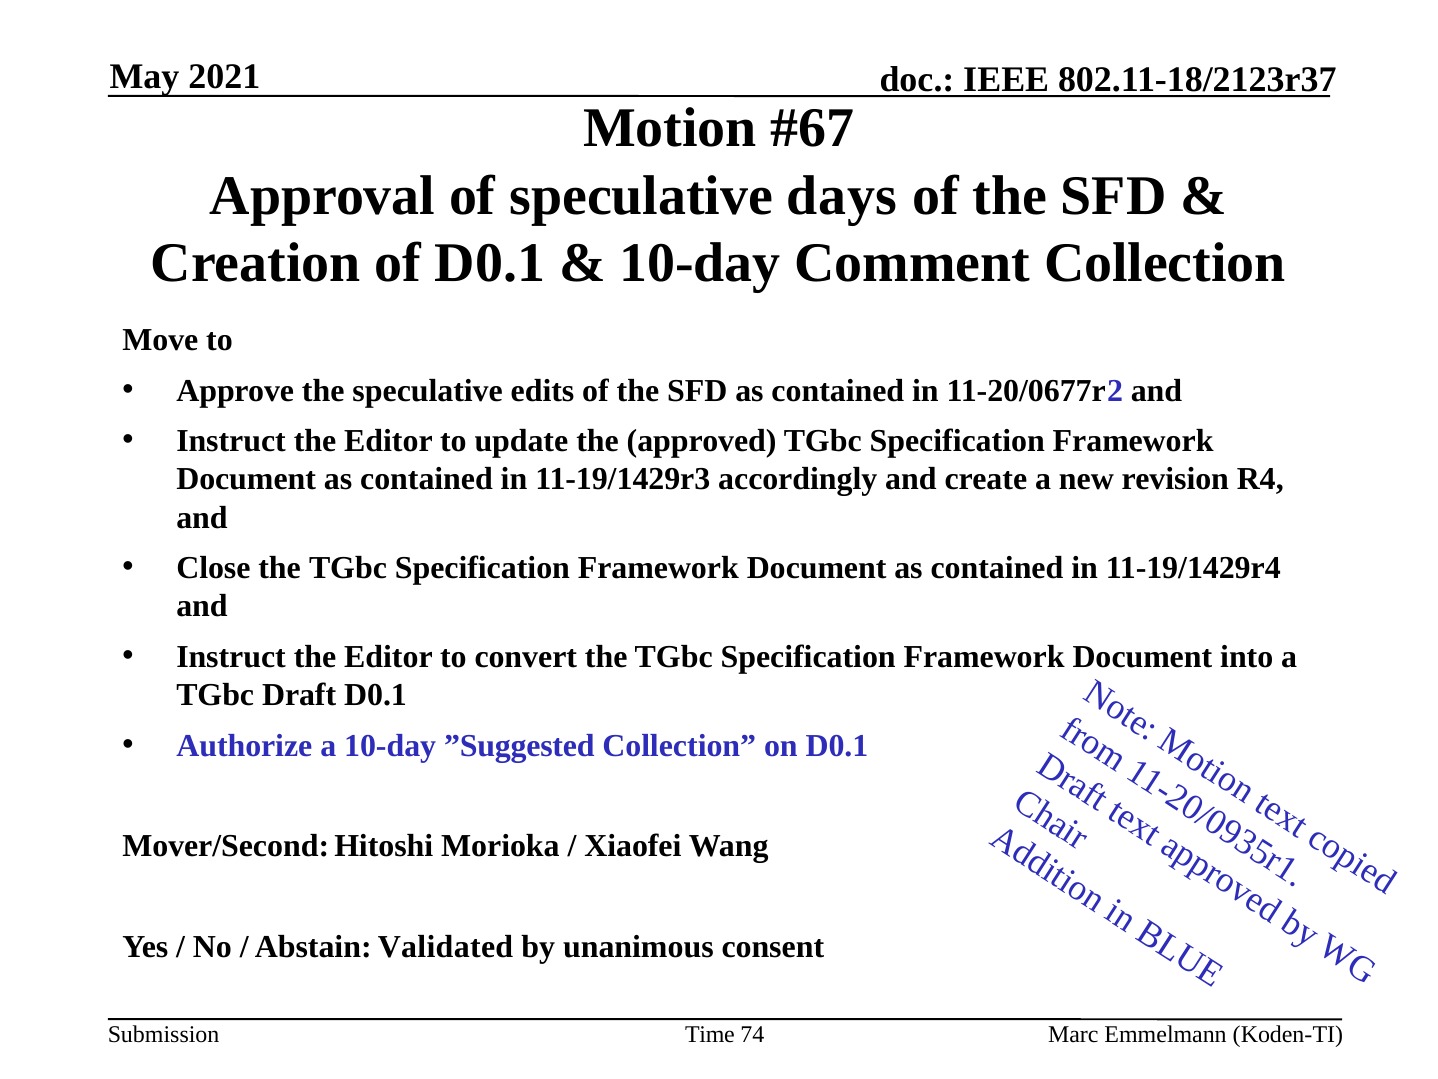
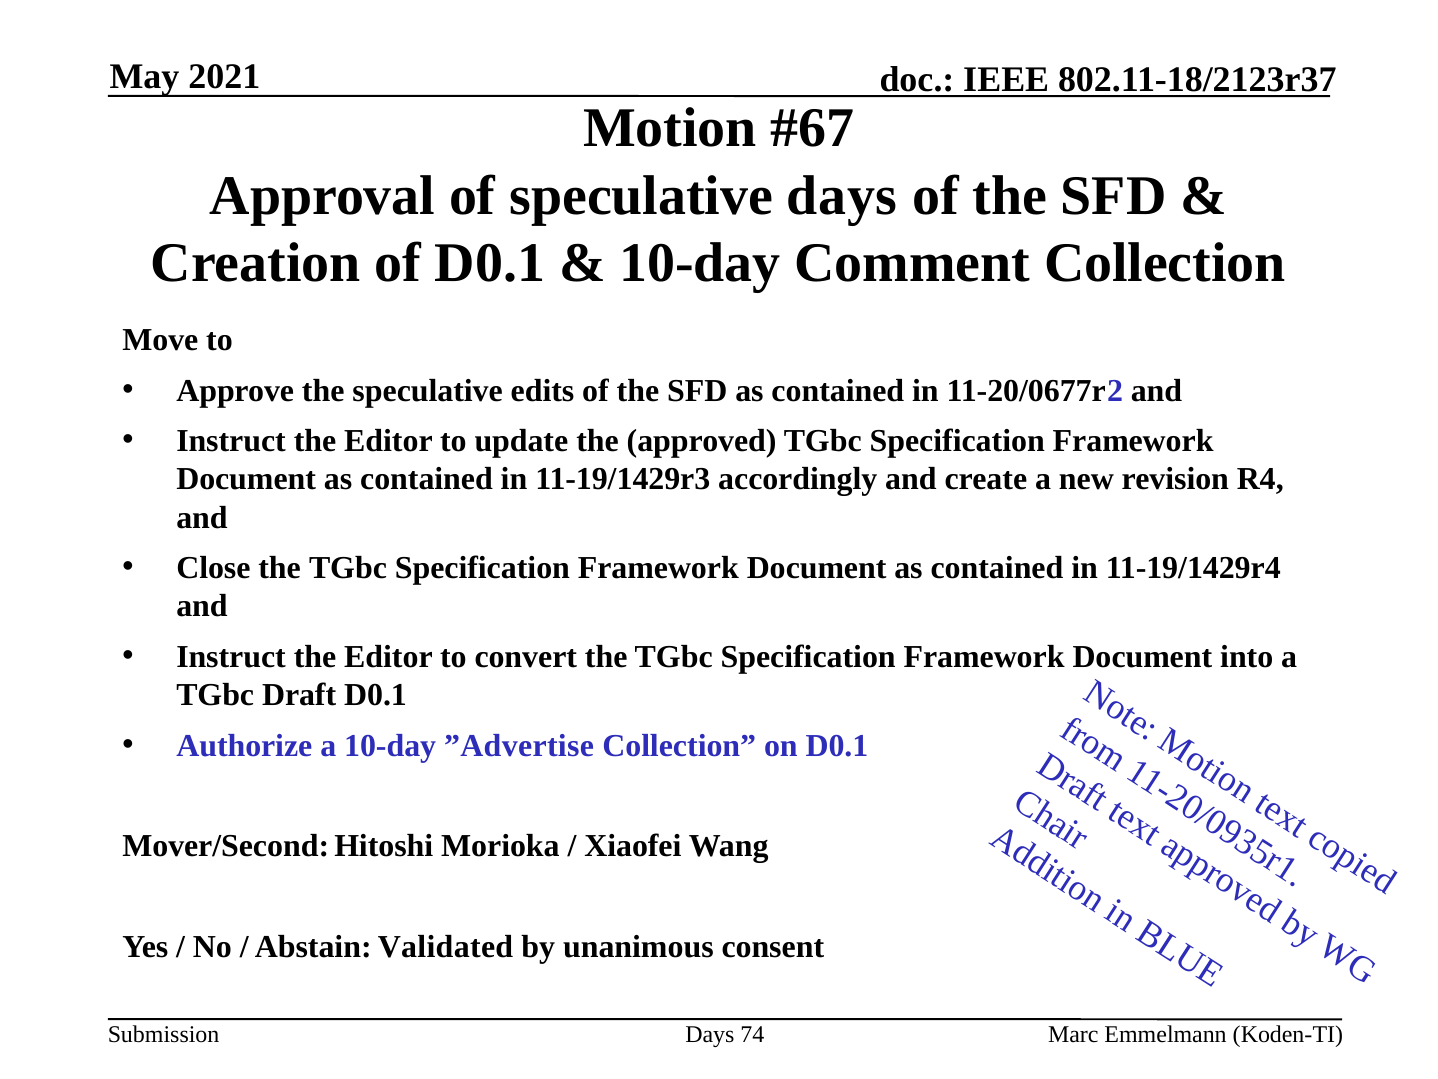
”Suggested: ”Suggested -> ”Advertise
Time at (710, 1034): Time -> Days
